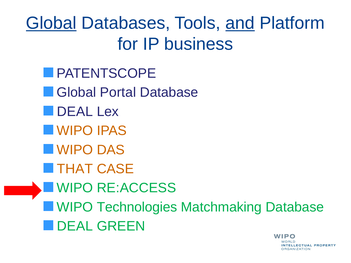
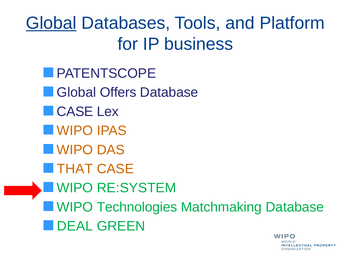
and underline: present -> none
Portal: Portal -> Offers
DEAL at (75, 112): DEAL -> CASE
RE:ACCESS: RE:ACCESS -> RE:SYSTEM
